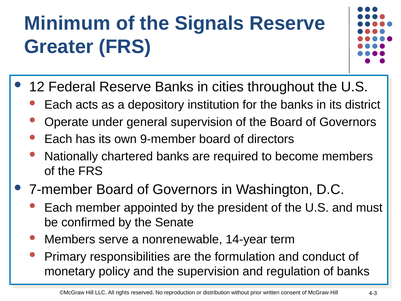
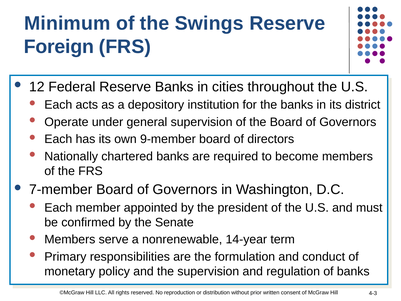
Signals: Signals -> Swings
Greater: Greater -> Foreign
